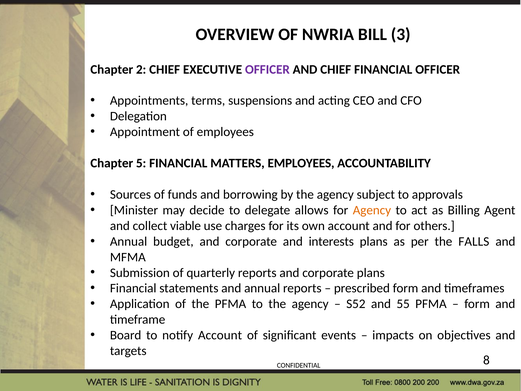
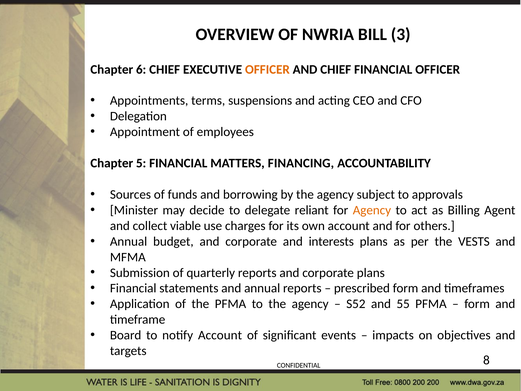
2: 2 -> 6
OFFICER at (267, 69) colour: purple -> orange
MATTERS EMPLOYEES: EMPLOYEES -> FINANCING
allows: allows -> reliant
FALLS: FALLS -> VESTS
